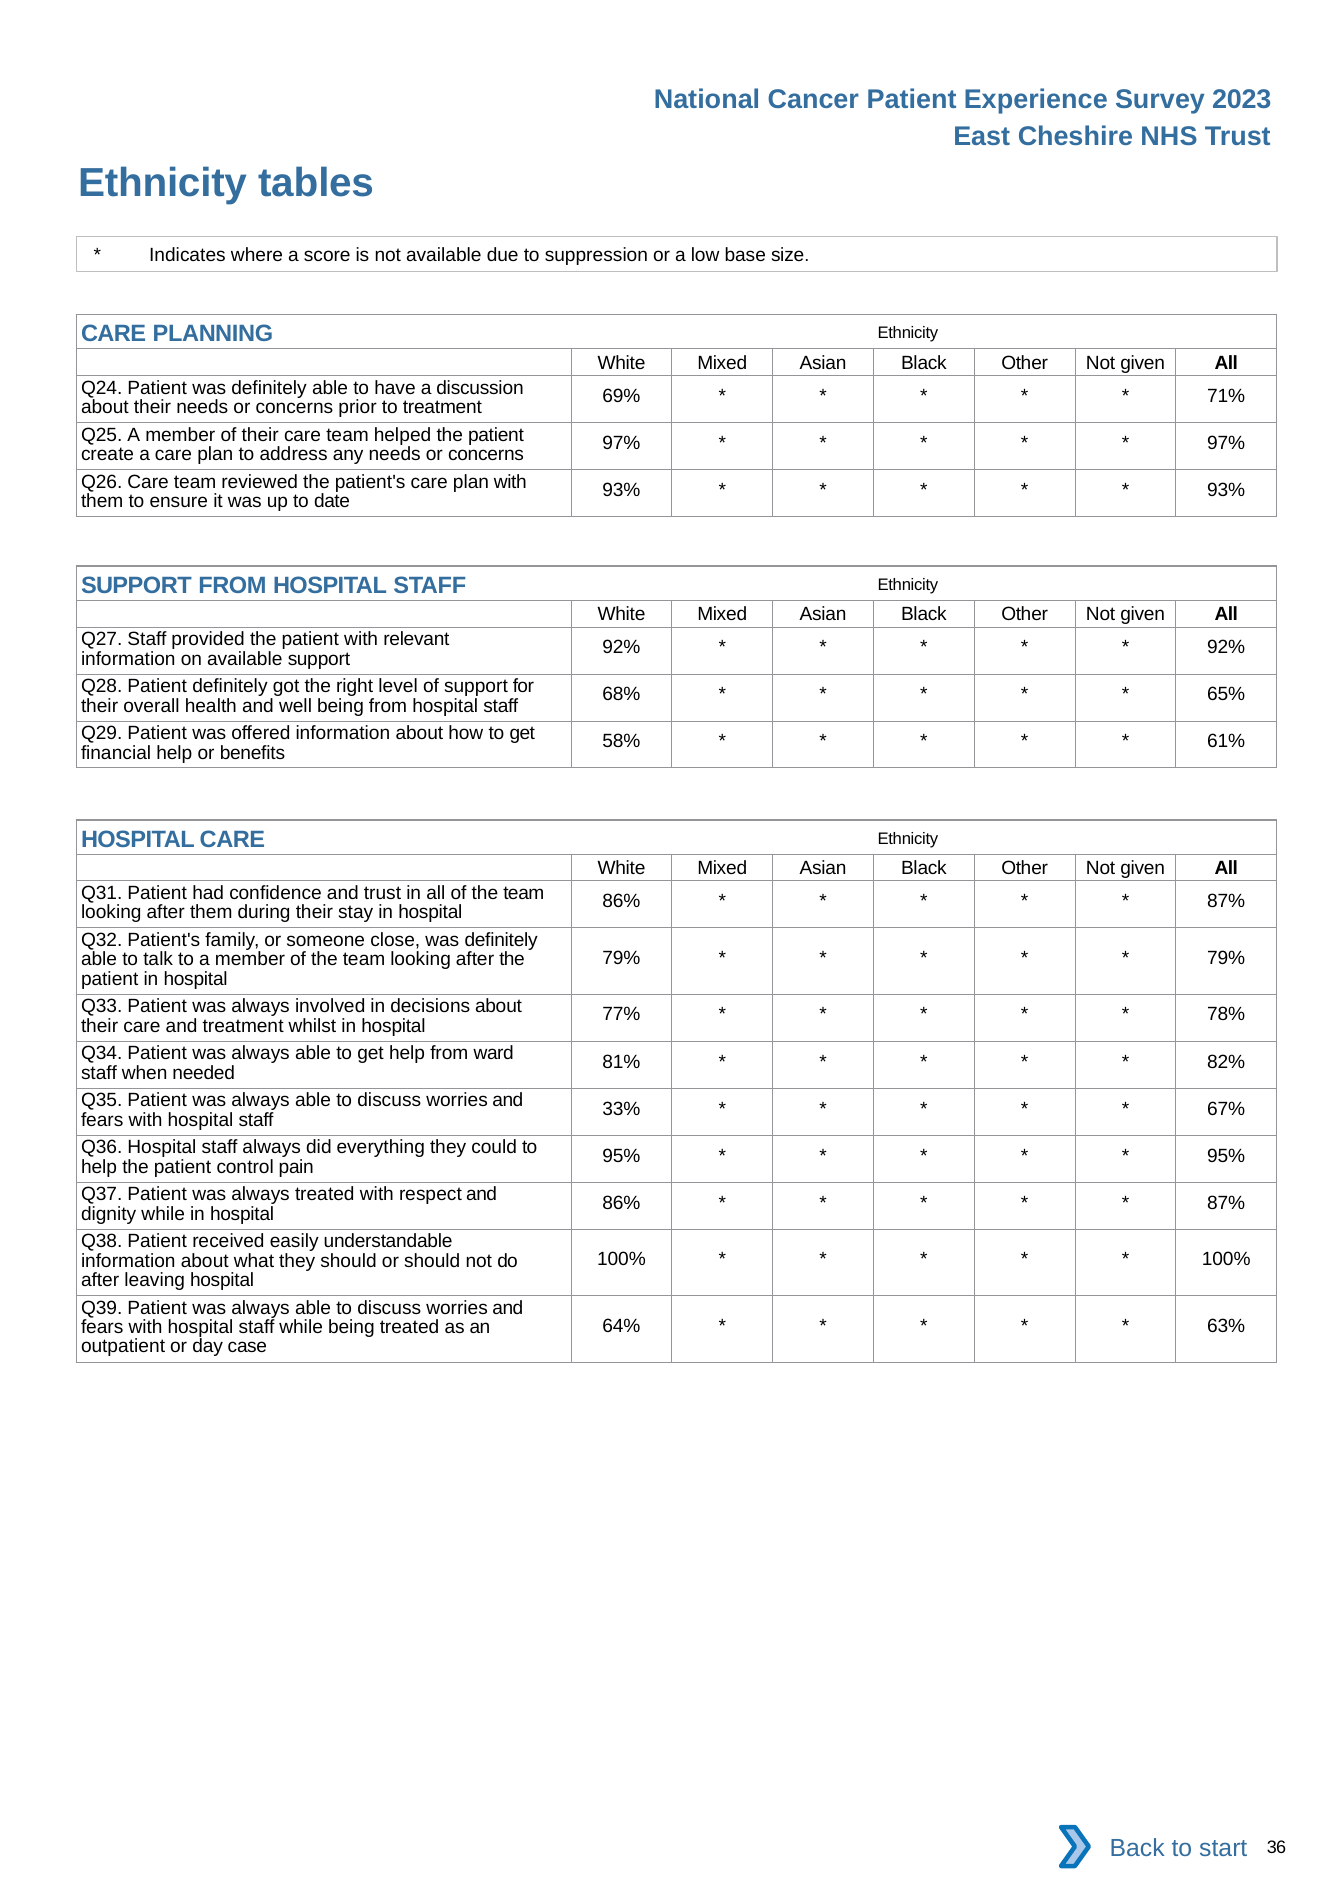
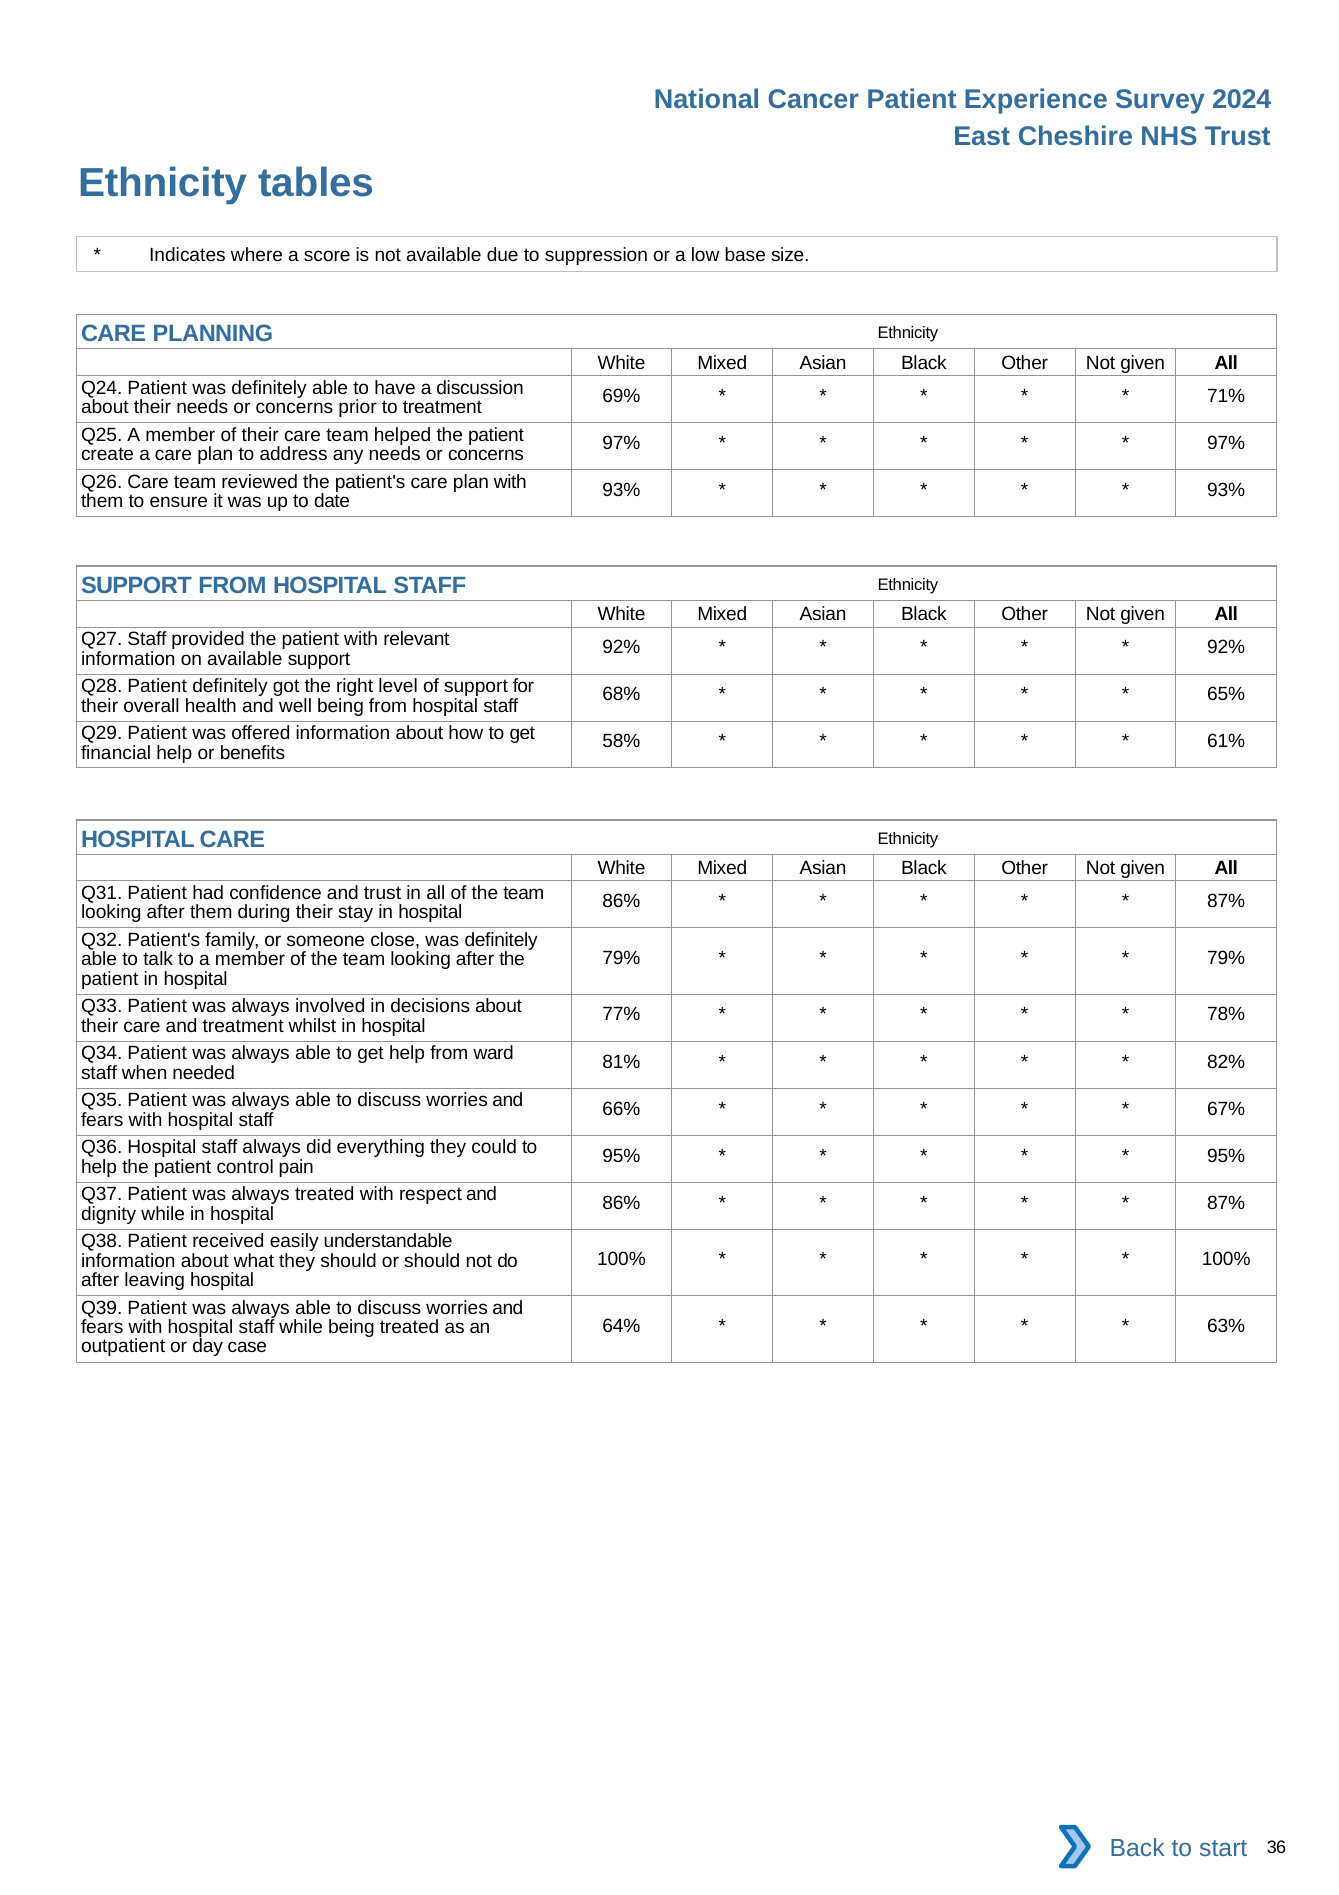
2023: 2023 -> 2024
33%: 33% -> 66%
